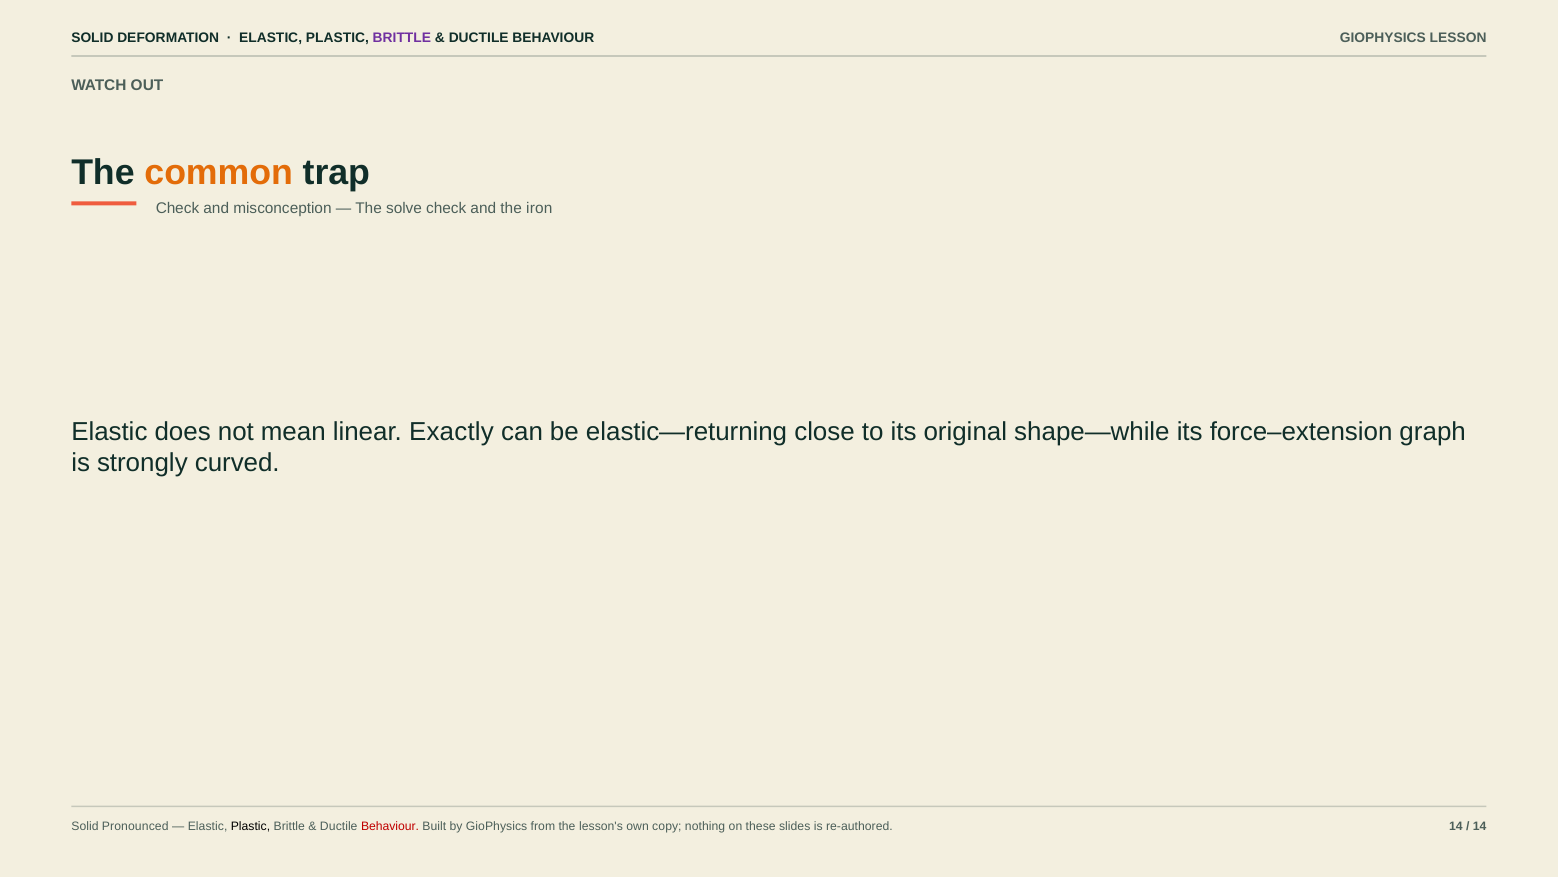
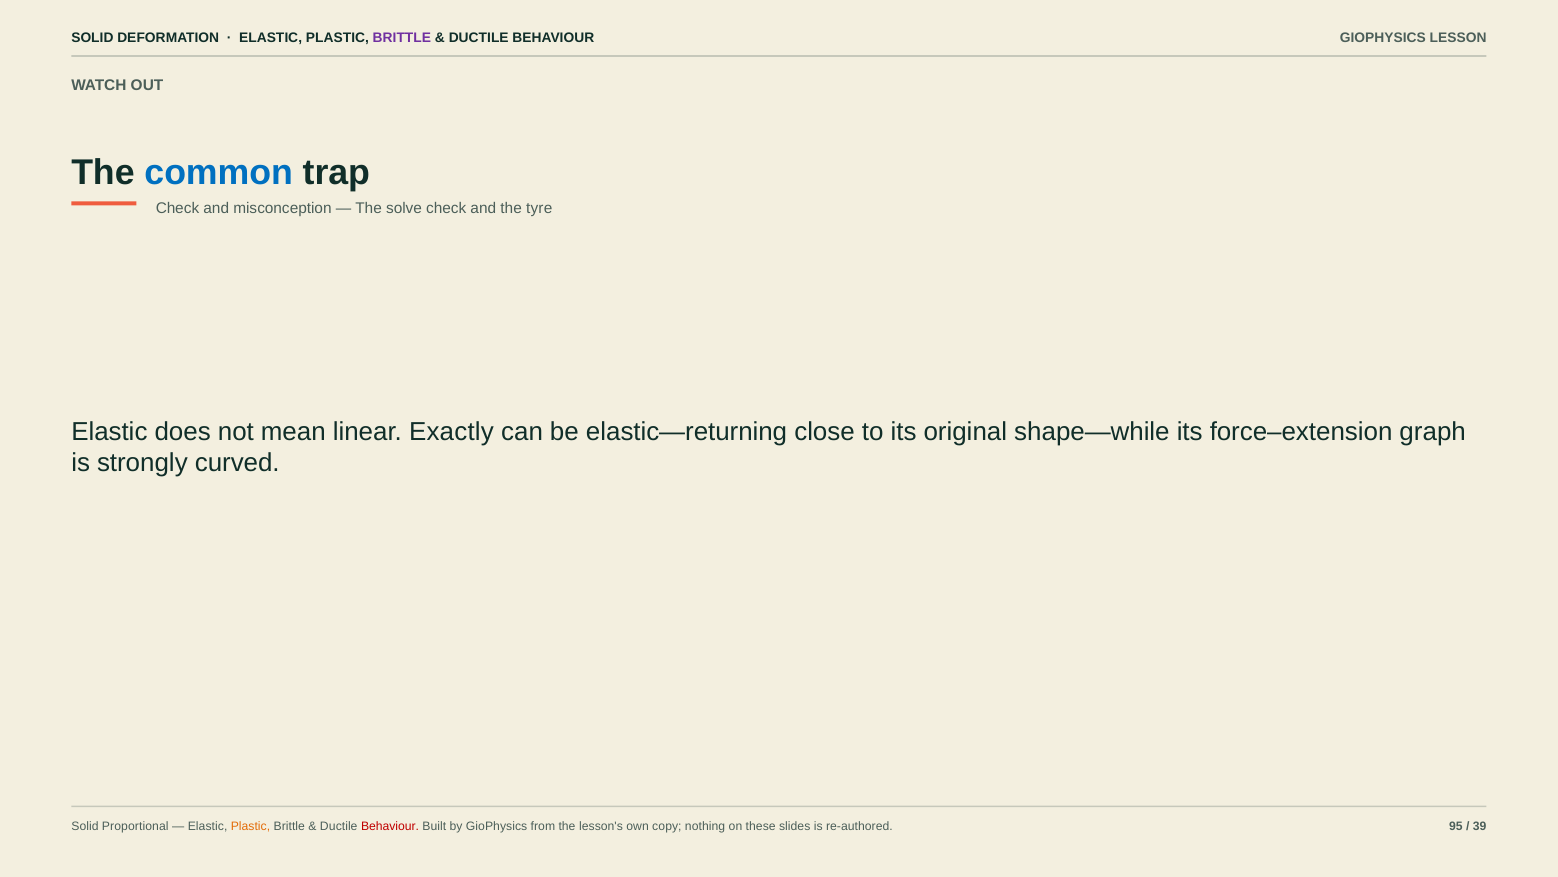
common colour: orange -> blue
iron: iron -> tyre
Pronounced: Pronounced -> Proportional
Plastic at (251, 826) colour: black -> orange
re-authored 14: 14 -> 95
14 at (1480, 826): 14 -> 39
